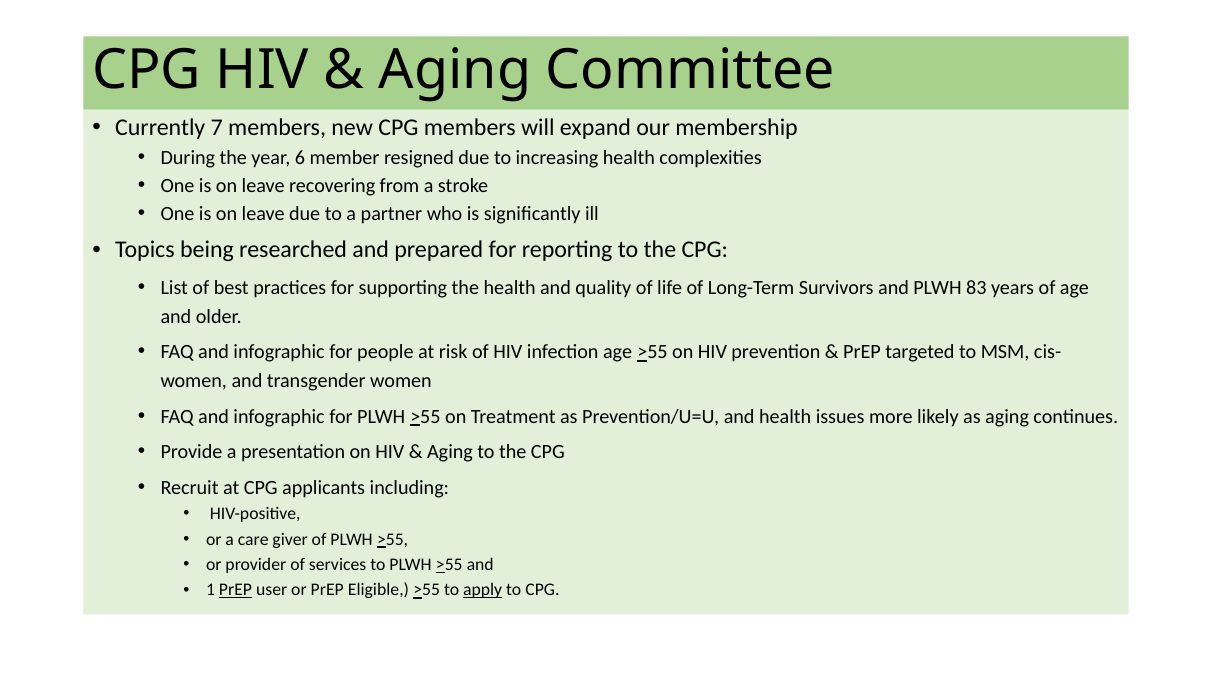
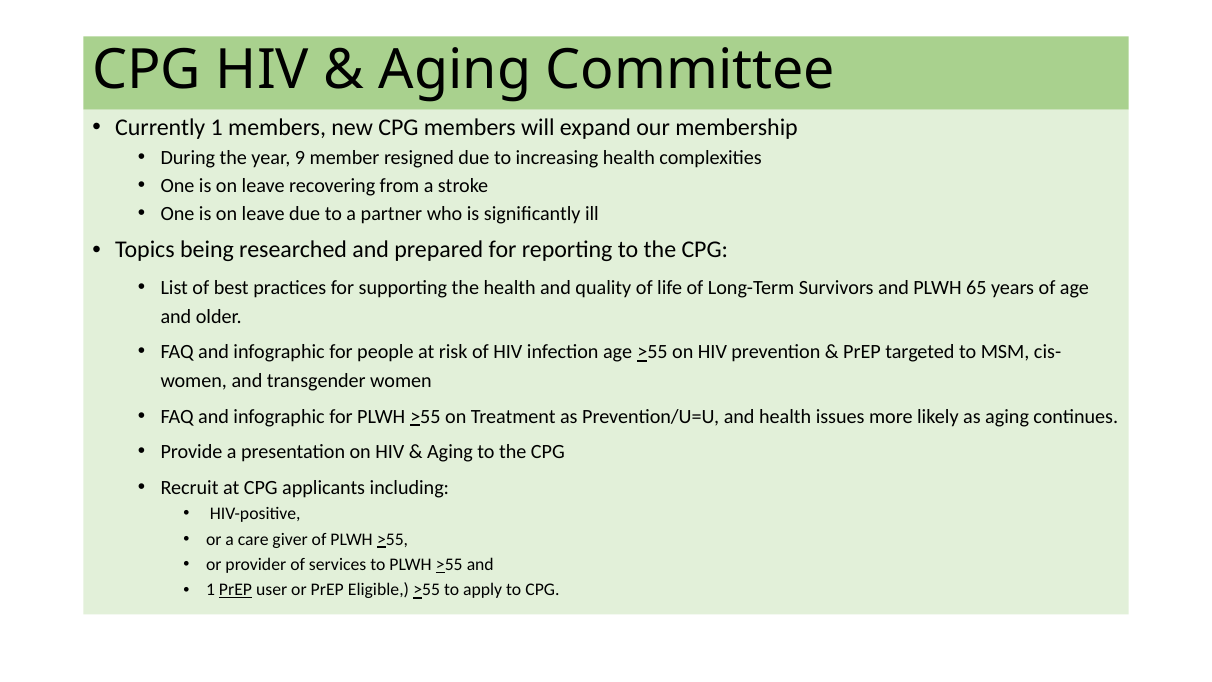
Currently 7: 7 -> 1
6: 6 -> 9
83: 83 -> 65
apply underline: present -> none
